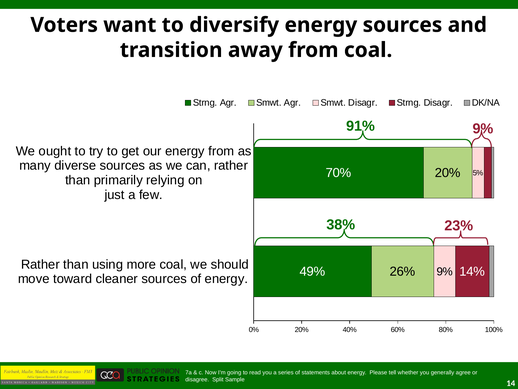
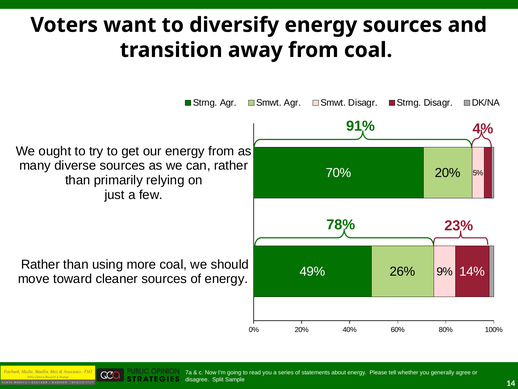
9% at (483, 129): 9% -> 4%
38%: 38% -> 78%
